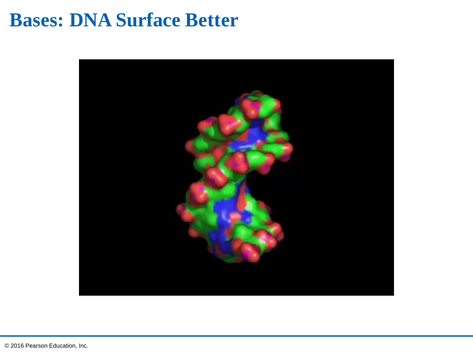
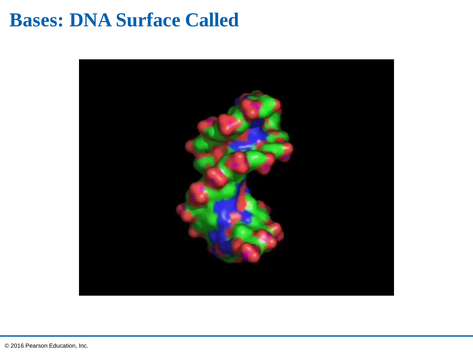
Better: Better -> Called
